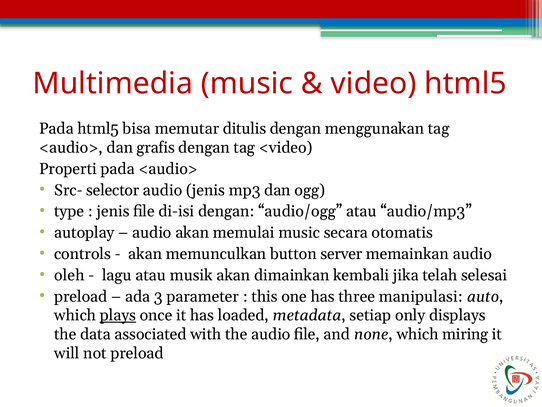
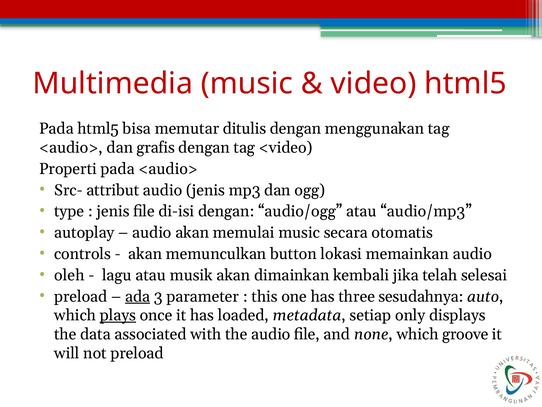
selector: selector -> attribut
server: server -> lokasi
ada underline: none -> present
manipulasi: manipulasi -> sesudahnya
miring: miring -> groove
